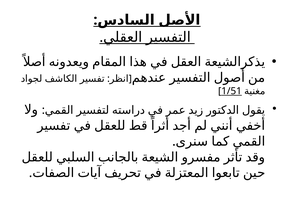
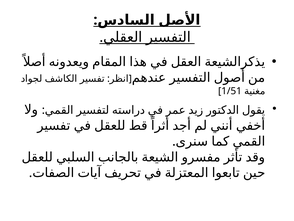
1/51 underline: present -> none
